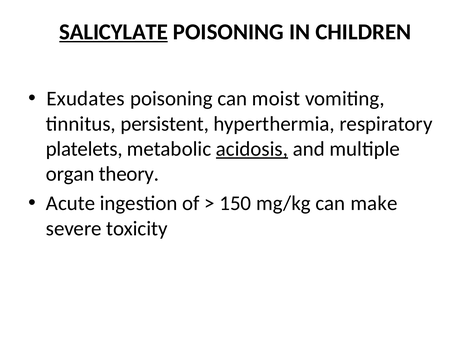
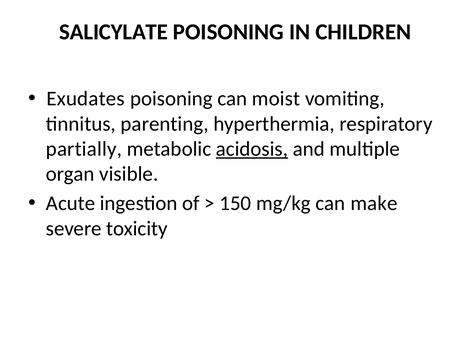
SALICYLATE underline: present -> none
persistent: persistent -> parenting
platelets: platelets -> partially
theory: theory -> visible
